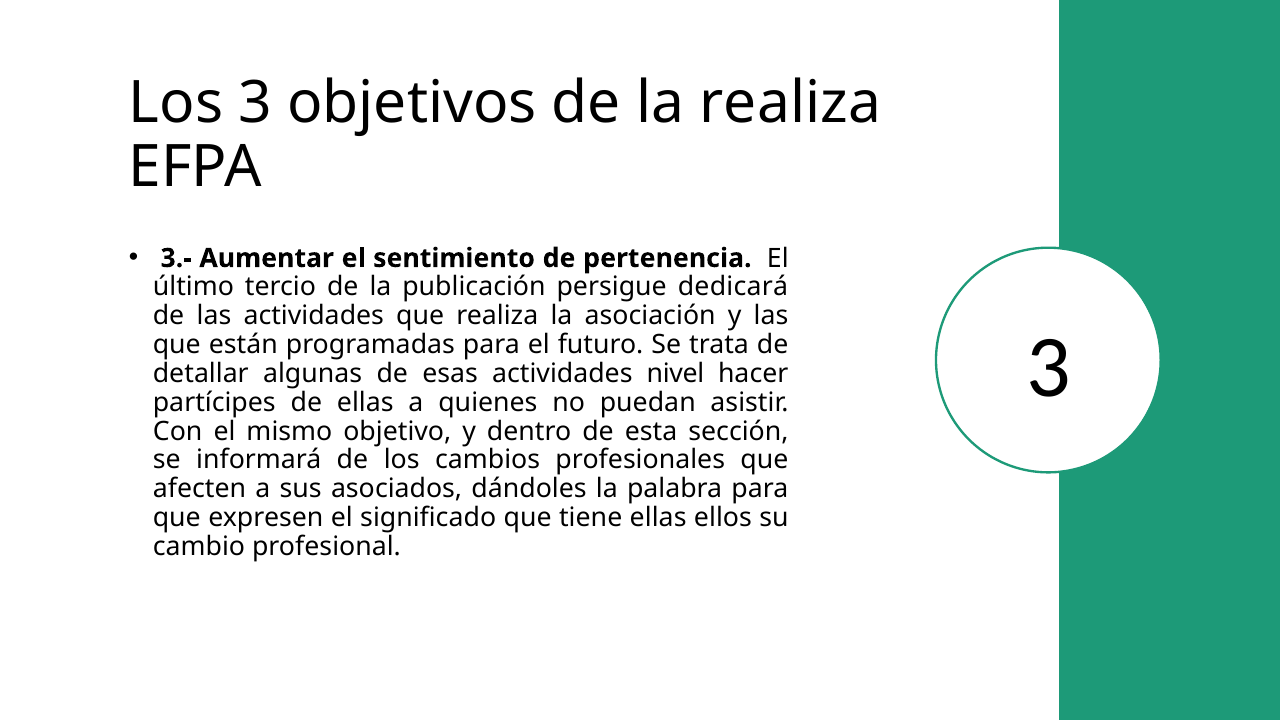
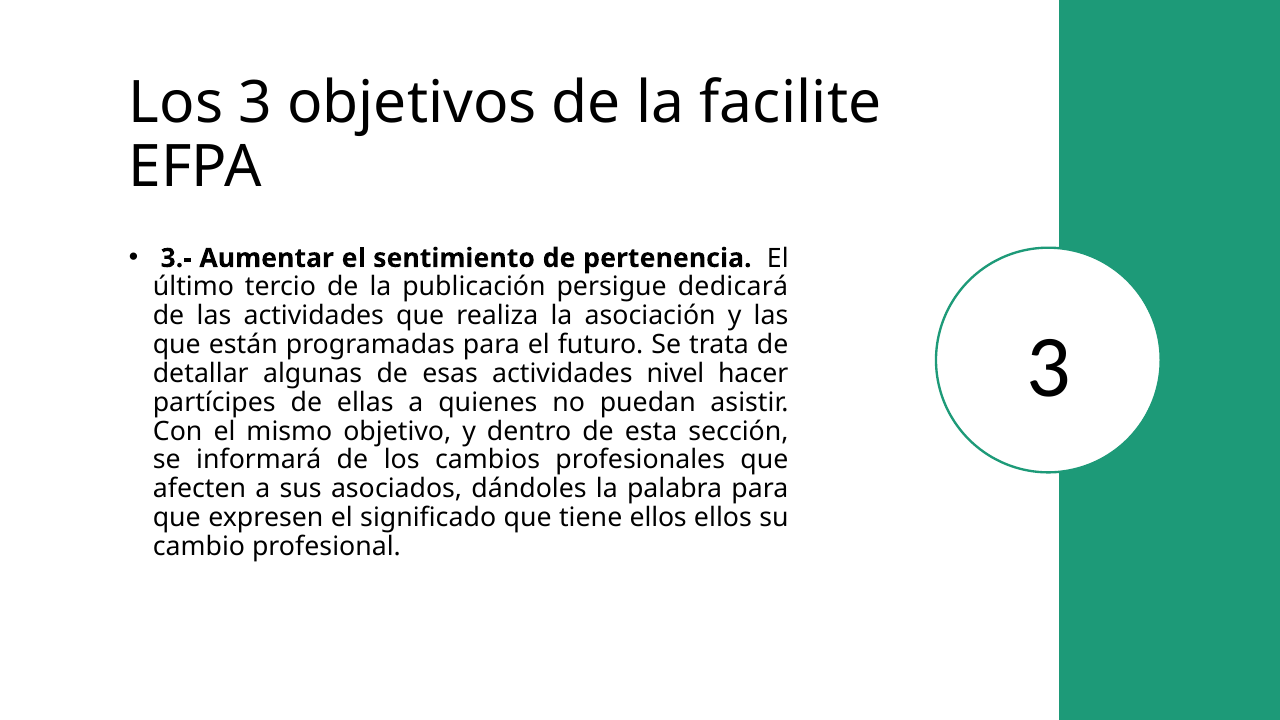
la realiza: realiza -> facilite
tiene ellas: ellas -> ellos
